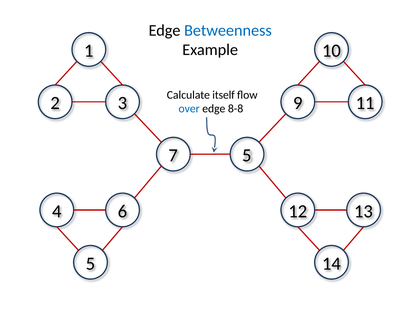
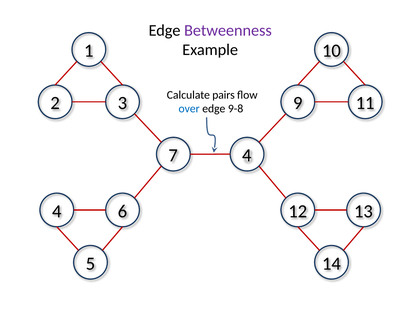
Betweenness colour: blue -> purple
itself: itself -> pairs
8-8: 8-8 -> 9-8
7 5: 5 -> 4
